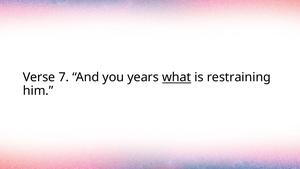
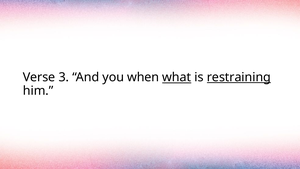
7: 7 -> 3
years: years -> when
restraining underline: none -> present
